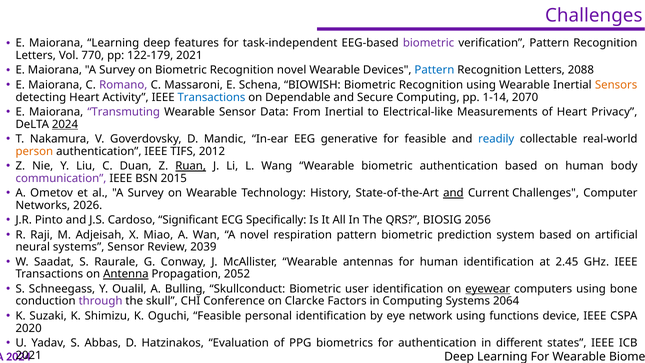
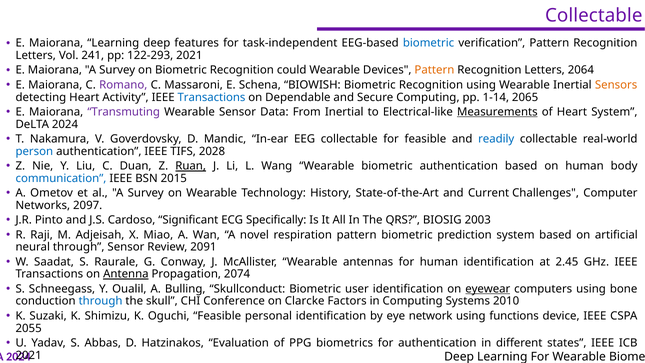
Challenges at (594, 16): Challenges -> Collectable
biometric at (429, 43) colour: purple -> blue
770: 770 -> 241
122-179: 122-179 -> 122-293
Recognition novel: novel -> could
Pattern at (434, 70) colour: blue -> orange
2088: 2088 -> 2064
2070: 2070 -> 2065
Measurements underline: none -> present
Heart Privacy: Privacy -> System
2024 at (65, 124) underline: present -> none
EEG generative: generative -> collectable
person colour: orange -> blue
2012: 2012 -> 2028
communication colour: purple -> blue
and at (453, 193) underline: present -> none
2026: 2026 -> 2097
2056: 2056 -> 2003
neural systems: systems -> through
2039: 2039 -> 2091
2052: 2052 -> 2074
through at (101, 301) colour: purple -> blue
2064: 2064 -> 2010
2020: 2020 -> 2055
